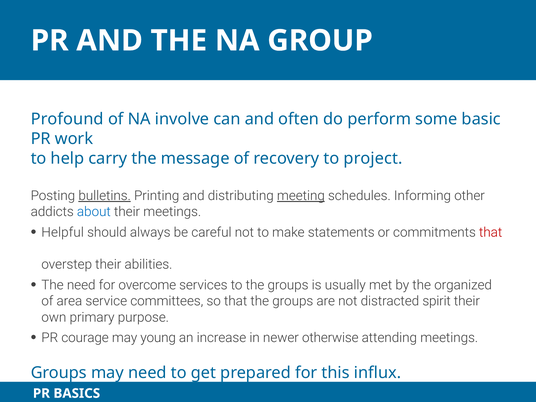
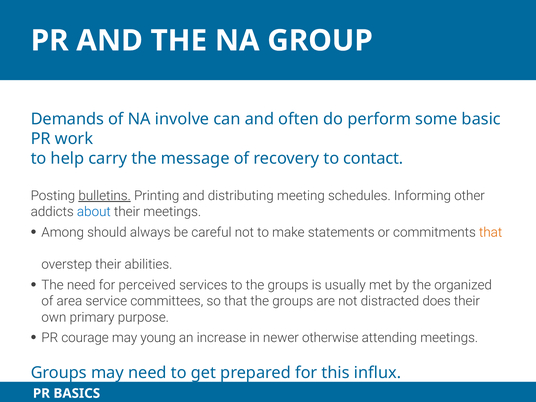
Profound: Profound -> Demands
project: project -> contact
meeting underline: present -> none
Helpful: Helpful -> Among
that at (491, 232) colour: red -> orange
overcome: overcome -> perceived
spirit: spirit -> does
